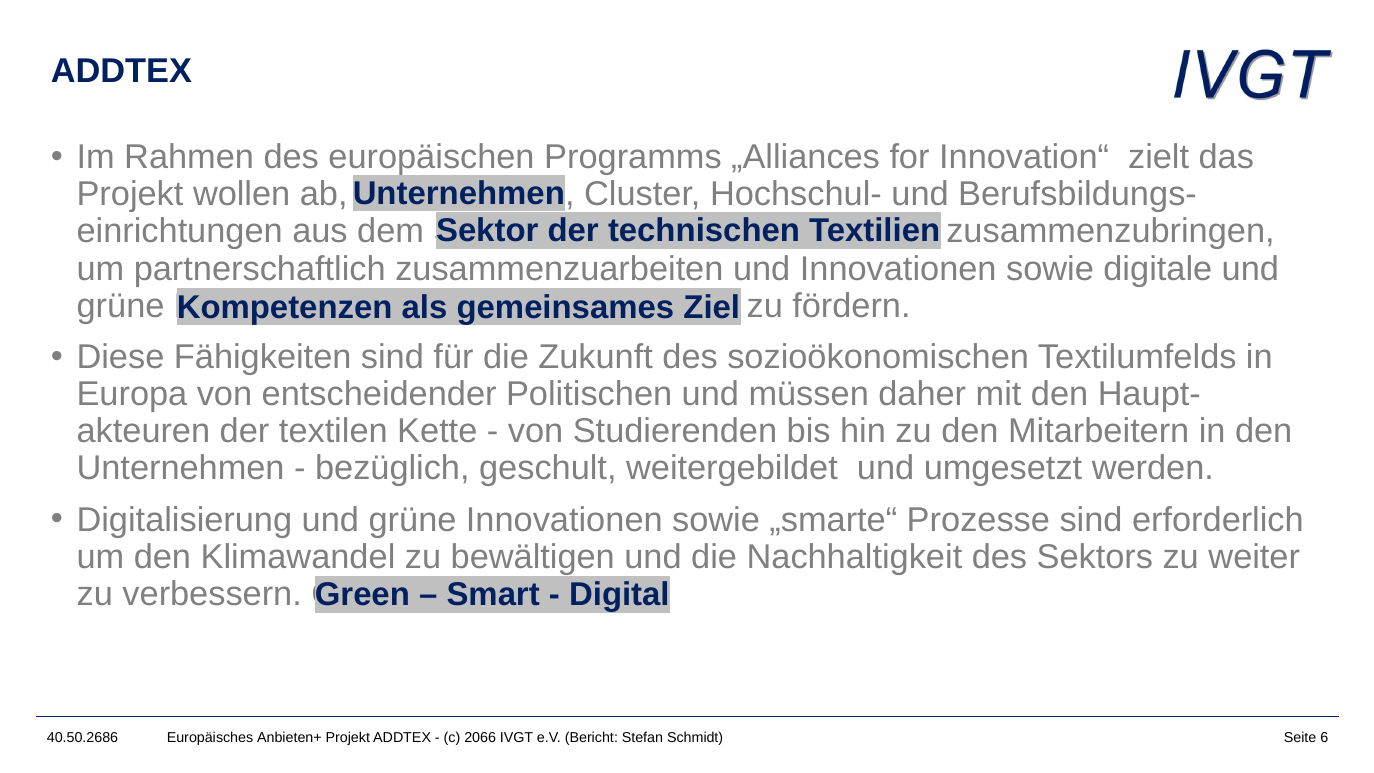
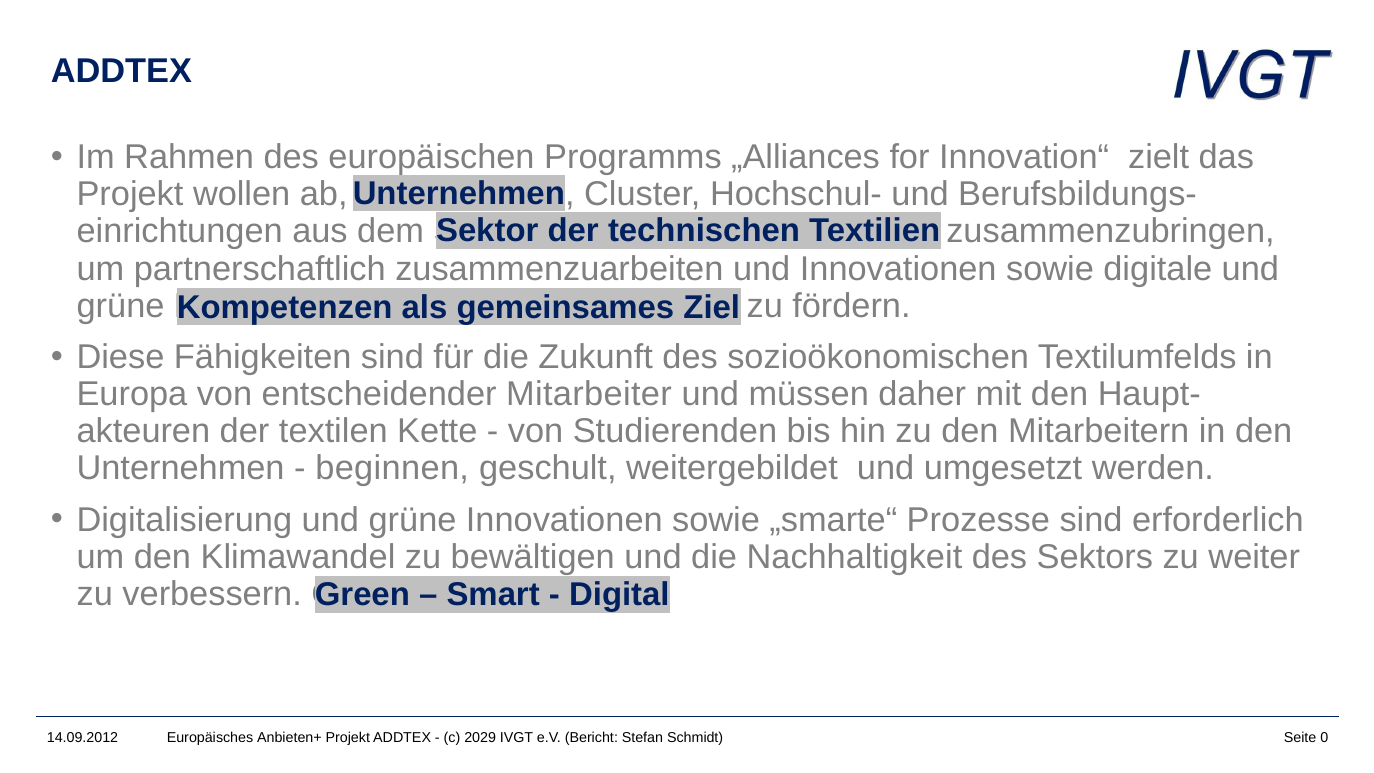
Politischen: Politischen -> Mitarbeiter
bezüglich: bezüglich -> beginnen
40.50.2686: 40.50.2686 -> 14.09.2012
2066: 2066 -> 2029
6: 6 -> 0
